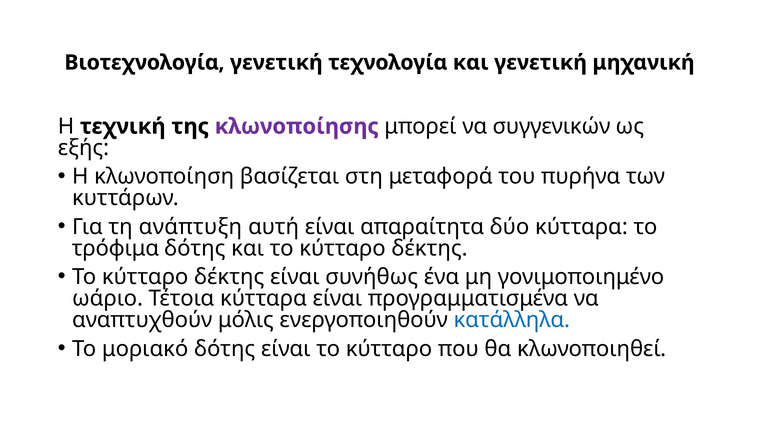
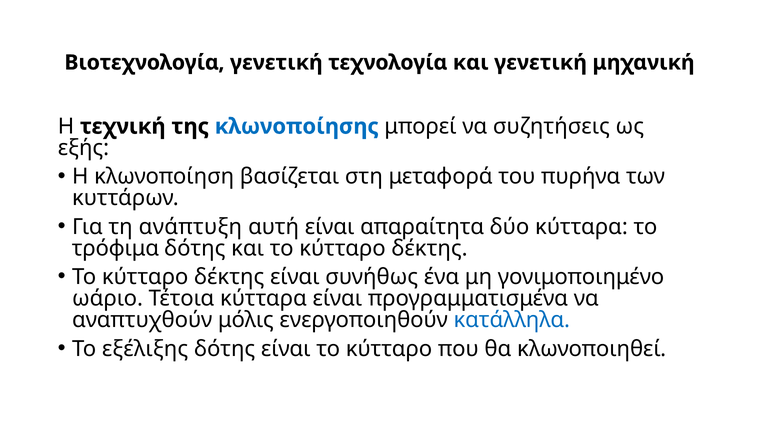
κλωνοποίησης colour: purple -> blue
συγγενικών: συγγενικών -> συζητήσεις
μοριακό: μοριακό -> εξέλιξης
